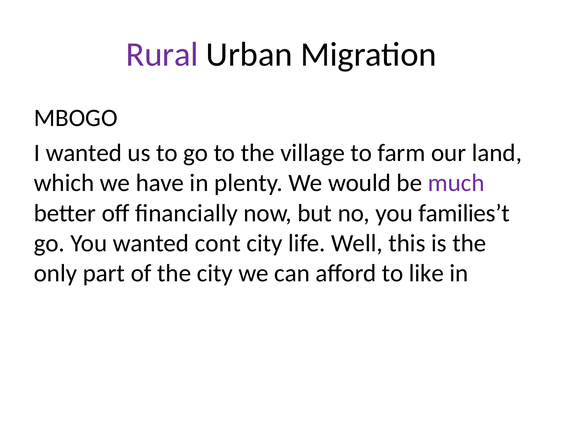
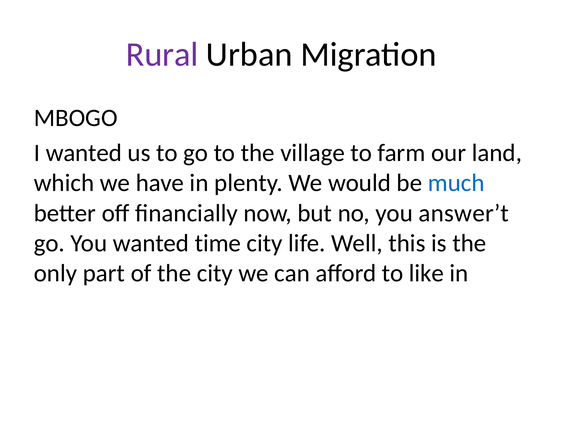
much colour: purple -> blue
families’t: families’t -> answer’t
cont: cont -> time
